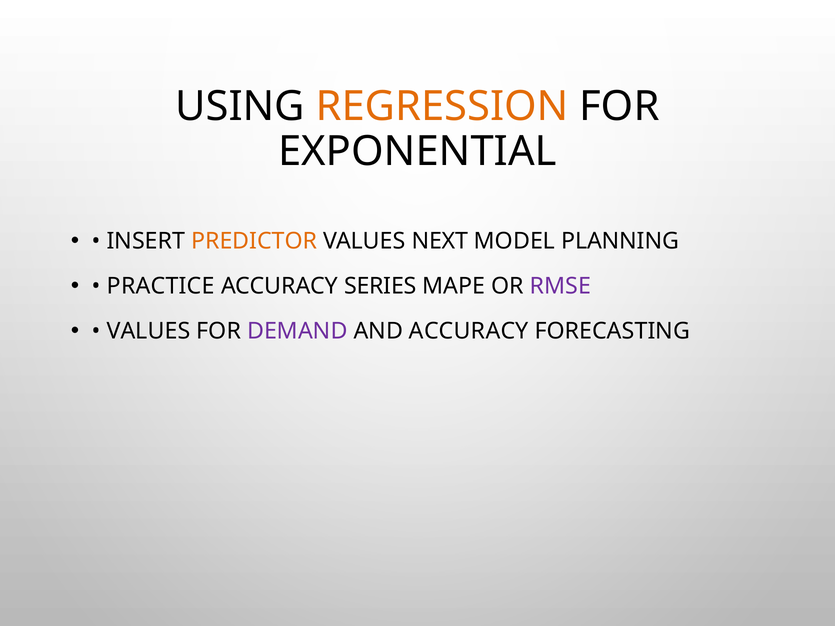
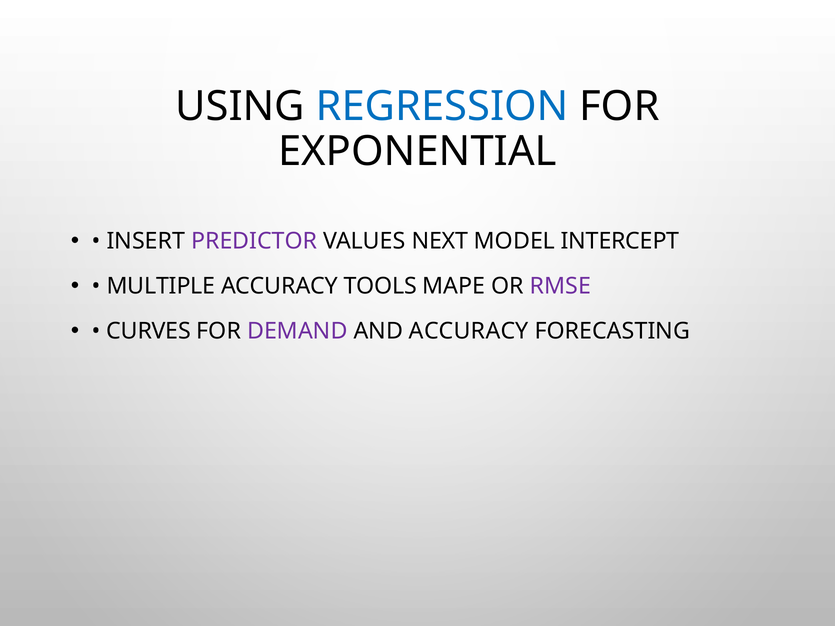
REGRESSION colour: orange -> blue
PREDICTOR colour: orange -> purple
PLANNING: PLANNING -> INTERCEPT
PRACTICE: PRACTICE -> MULTIPLE
SERIES: SERIES -> TOOLS
VALUES at (148, 331): VALUES -> CURVES
